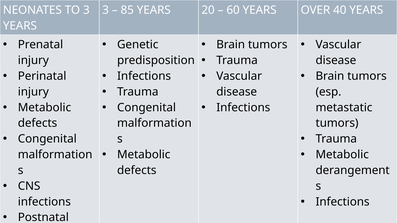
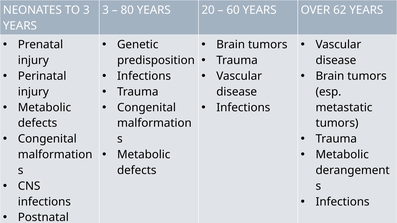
85: 85 -> 80
40: 40 -> 62
